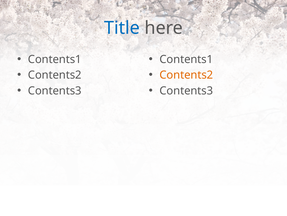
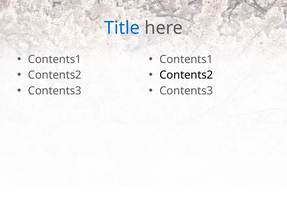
Contents2 at (186, 75) colour: orange -> black
